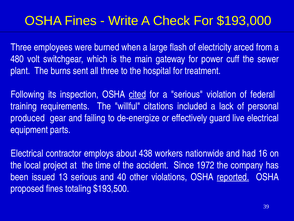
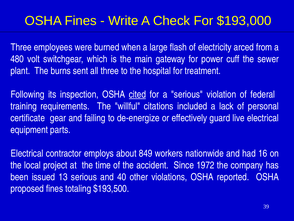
produced: produced -> certificate
438: 438 -> 849
reported underline: present -> none
